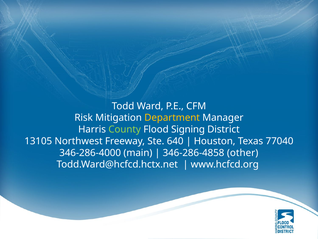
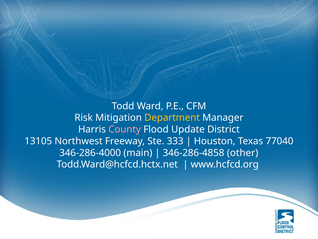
County colour: light green -> pink
Signing: Signing -> Update
640: 640 -> 333
